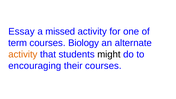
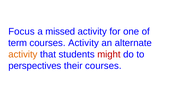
Essay: Essay -> Focus
courses Biology: Biology -> Activity
might colour: black -> red
encouraging: encouraging -> perspectives
